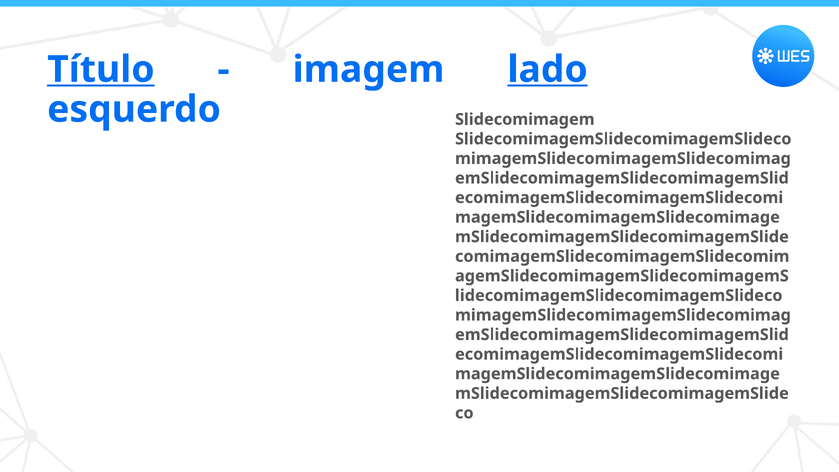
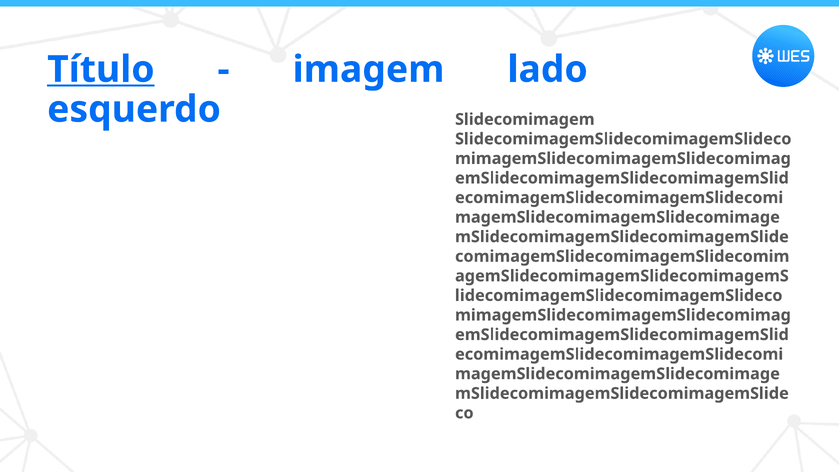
lado underline: present -> none
